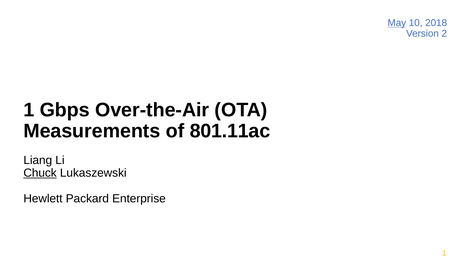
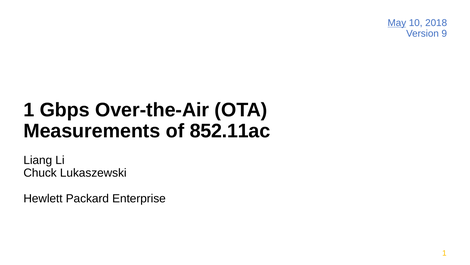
2: 2 -> 9
801.11ac: 801.11ac -> 852.11ac
Chuck underline: present -> none
